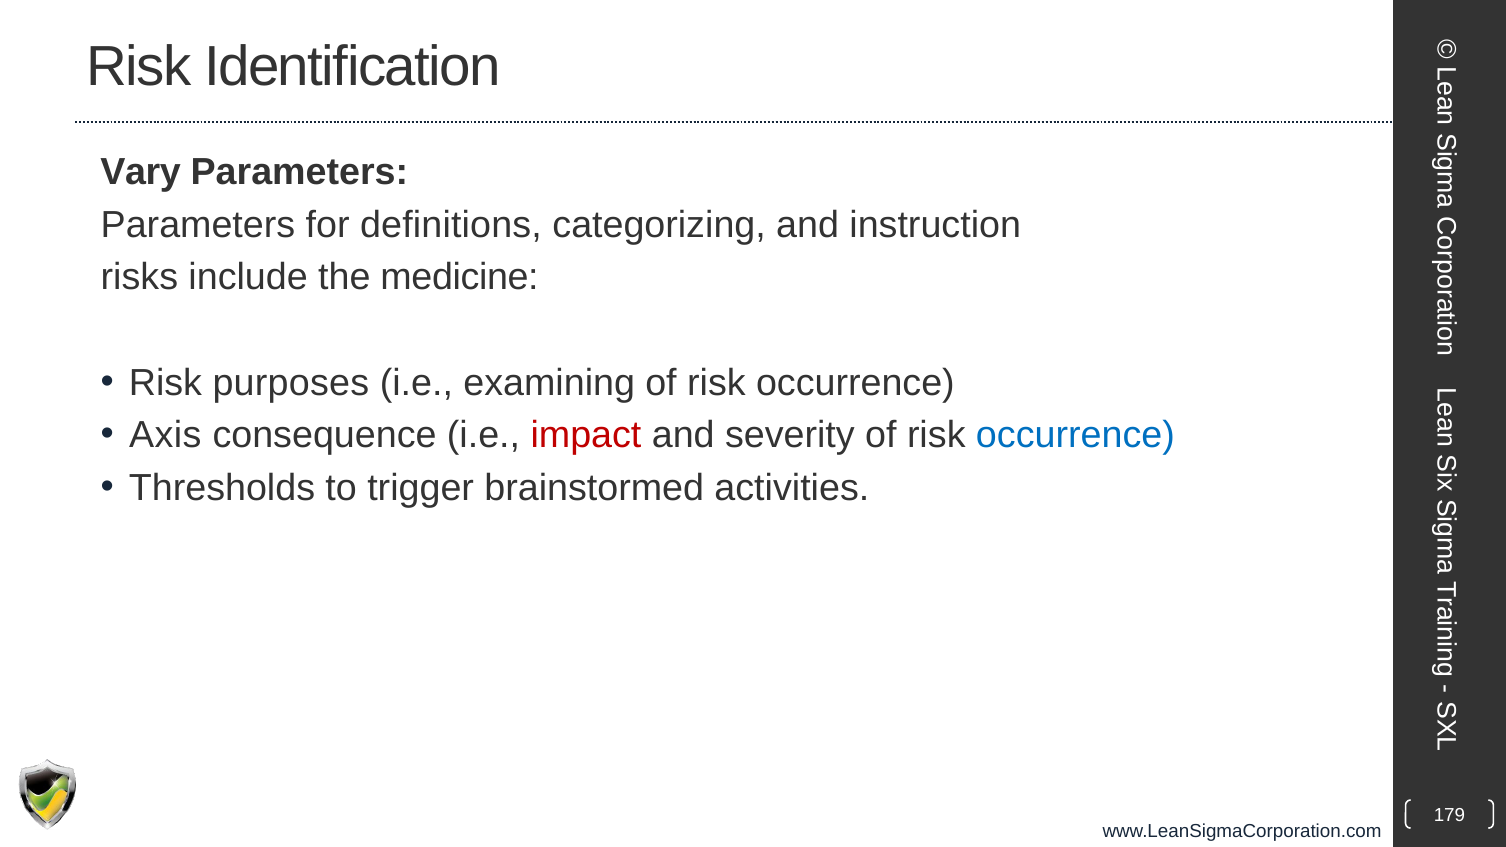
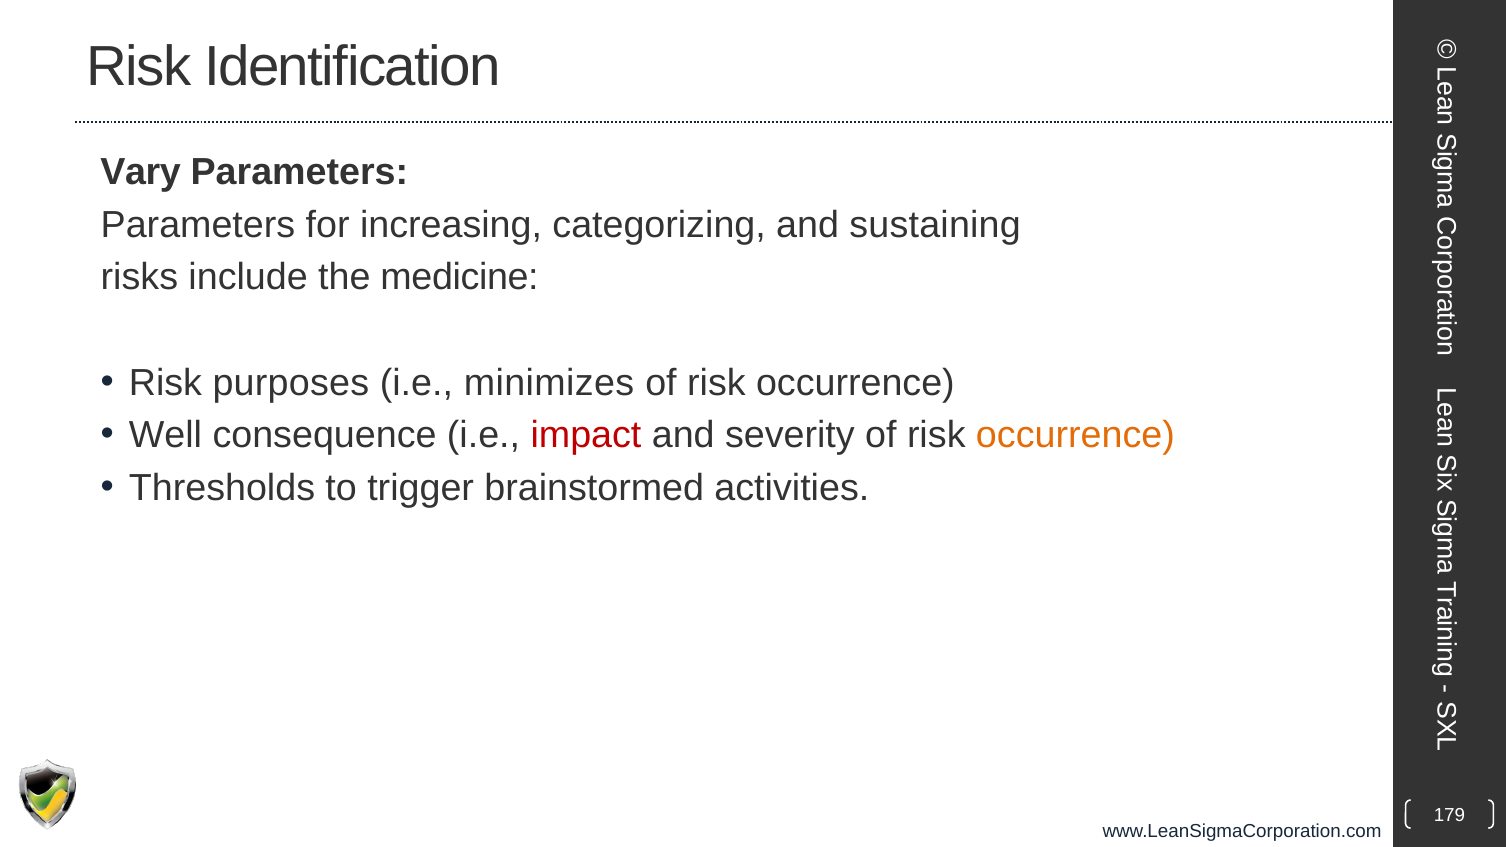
definitions: definitions -> increasing
instruction: instruction -> sustaining
examining: examining -> minimizes
Axis: Axis -> Well
occurrence at (1075, 436) colour: blue -> orange
